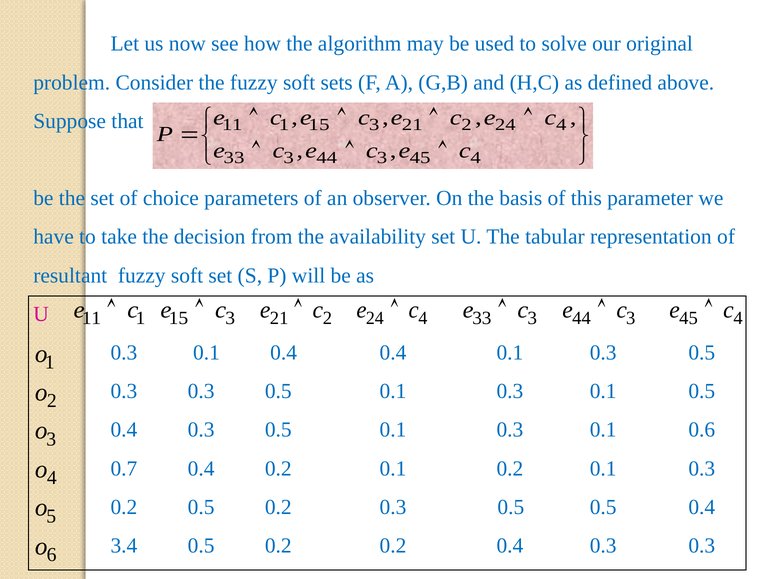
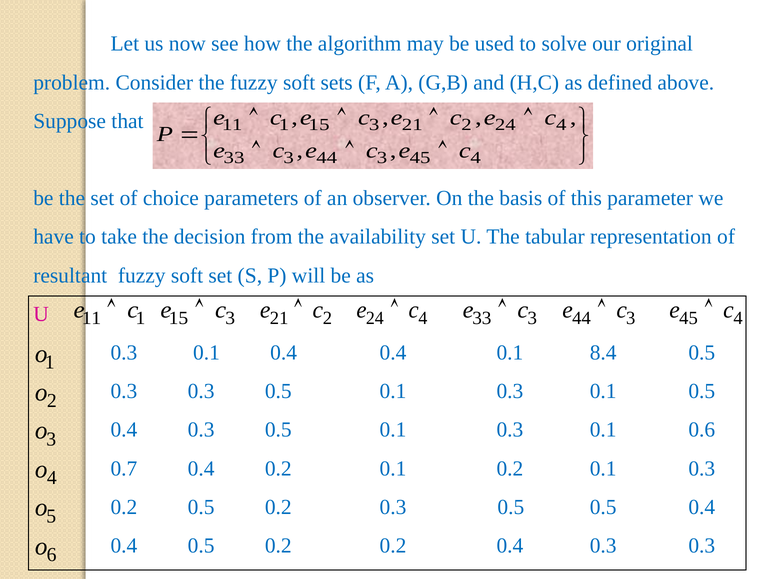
0.4 0.1 0.3: 0.3 -> 8.4
3.4 at (124, 546): 3.4 -> 0.4
